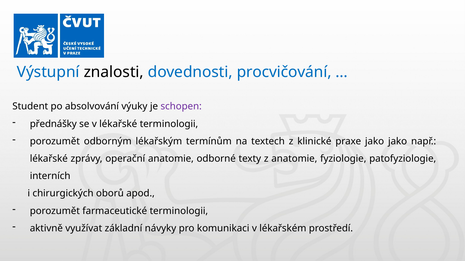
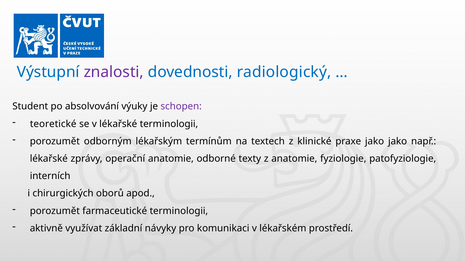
znalosti colour: black -> purple
procvičování: procvičování -> radiologický
přednášky: přednášky -> teoretické
